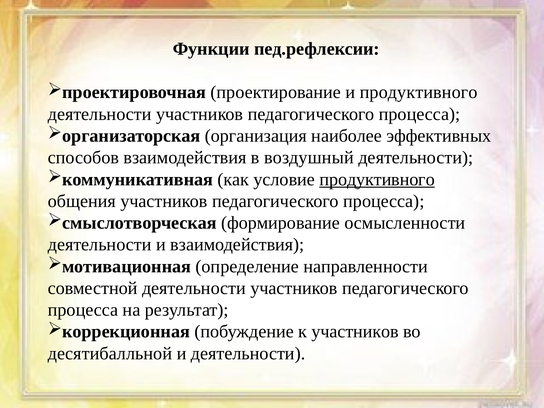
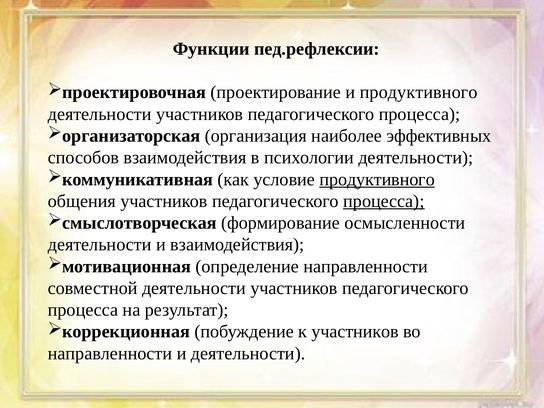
воздушный: воздушный -> психологии
процесса at (384, 201) underline: none -> present
десятибалльной at (110, 353): десятибалльной -> направленности
